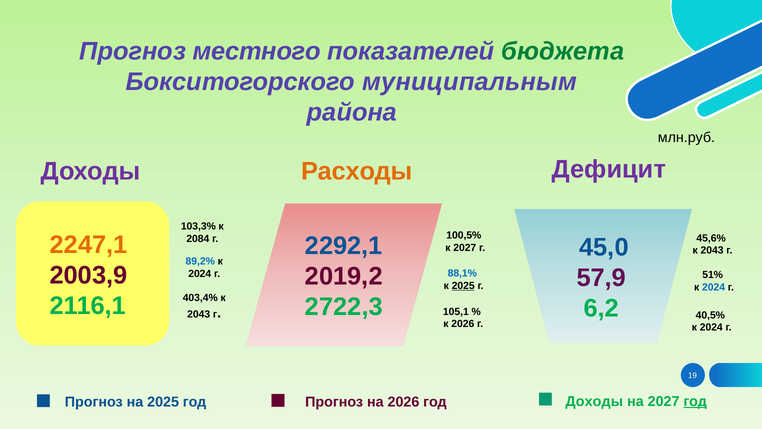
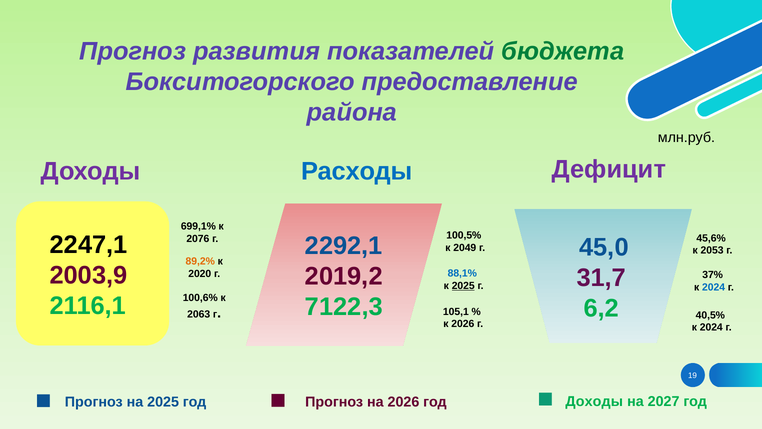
местного: местного -> развития
муниципальным: муниципальным -> предоставление
Расходы colour: orange -> blue
103,3%: 103,3% -> 699,1%
2247,1 colour: orange -> black
2084: 2084 -> 2076
к 2027: 2027 -> 2049
2043 at (712, 250): 2043 -> 2053
89,2% colour: blue -> orange
57,9: 57,9 -> 31,7
2024 at (200, 274): 2024 -> 2020
51%: 51% -> 37%
403,4%: 403,4% -> 100,6%
2722,3: 2722,3 -> 7122,3
2043 at (199, 314): 2043 -> 2063
год at (695, 401) underline: present -> none
